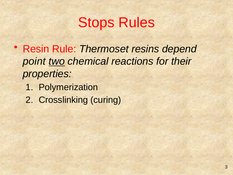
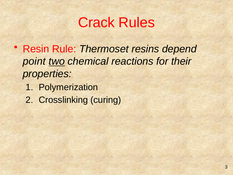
Stops: Stops -> Crack
